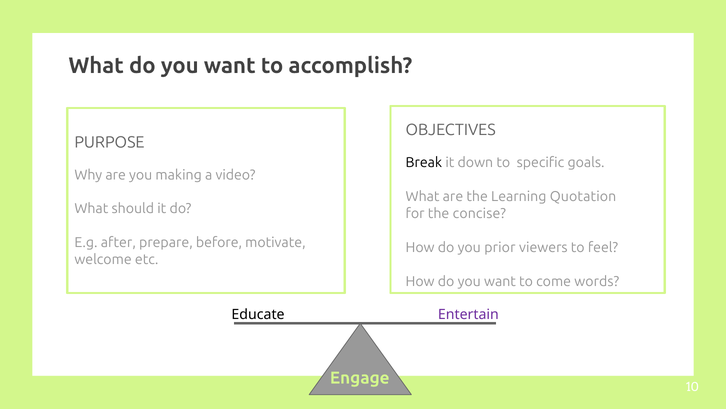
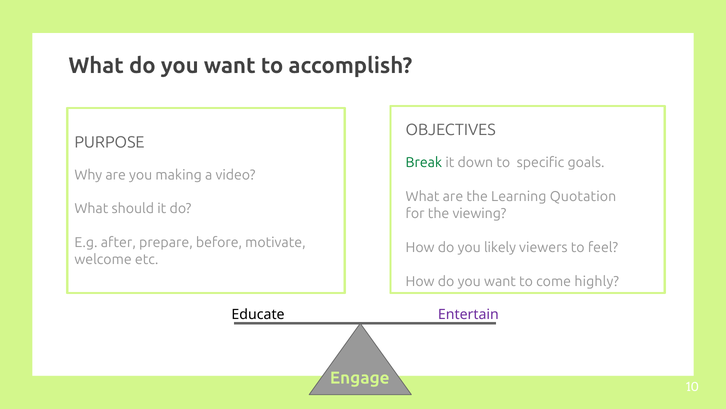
Break colour: black -> green
concise: concise -> viewing
prior: prior -> likely
words: words -> highly
